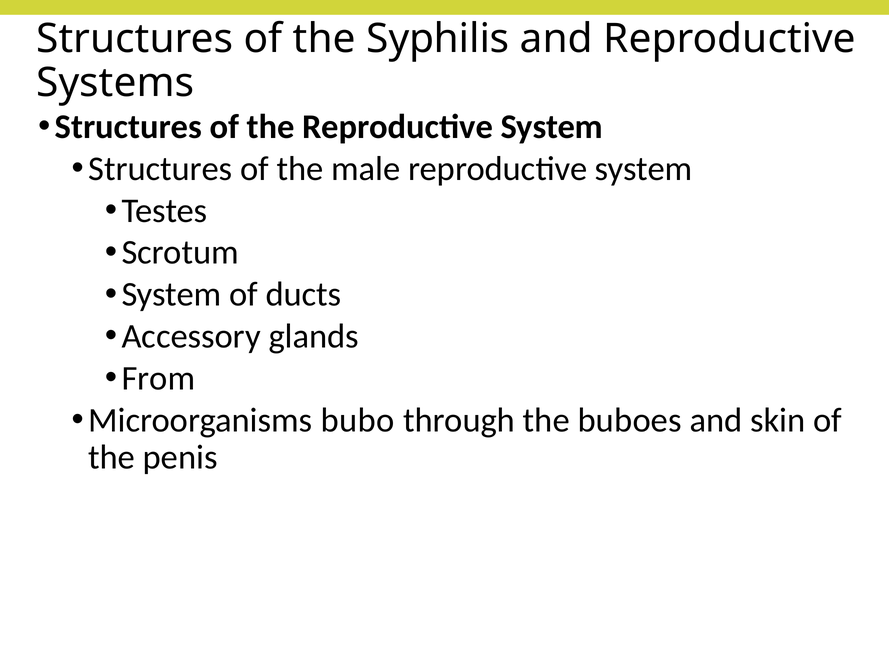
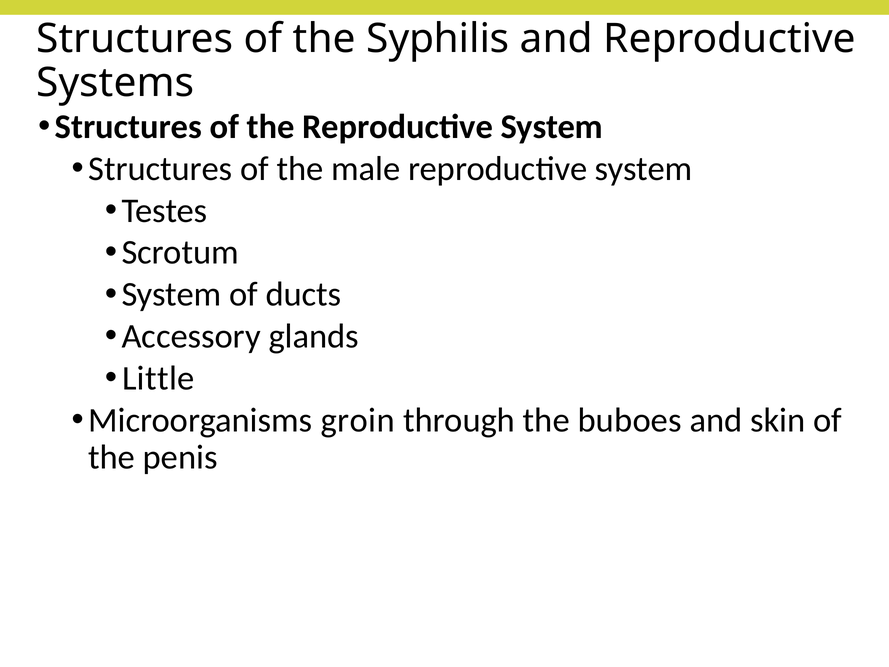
From: From -> Little
bubo: bubo -> groin
